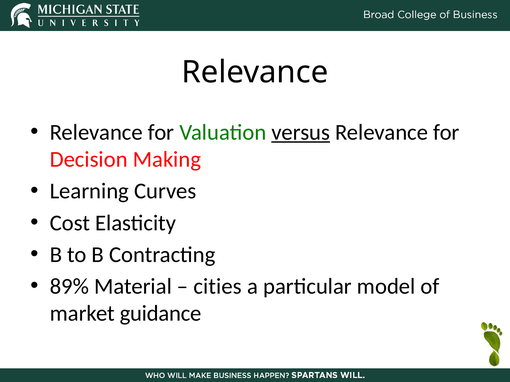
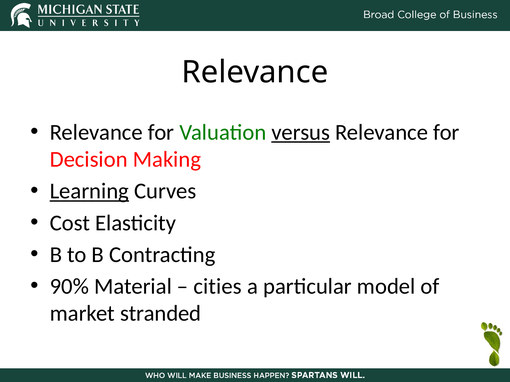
Learning underline: none -> present
89%: 89% -> 90%
guidance: guidance -> stranded
